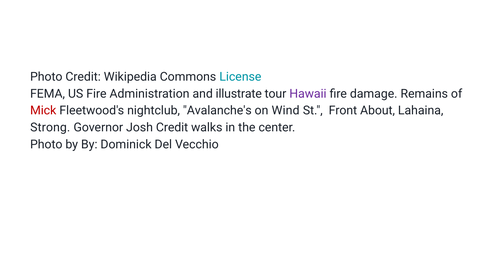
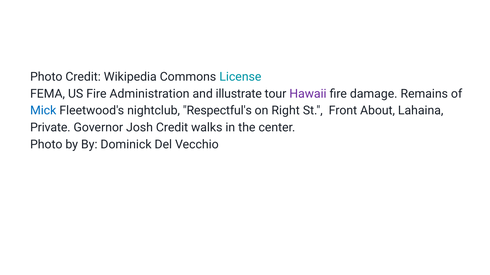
Mick colour: red -> blue
Avalanche's: Avalanche's -> Respectful's
Wind: Wind -> Right
Strong: Strong -> Private
